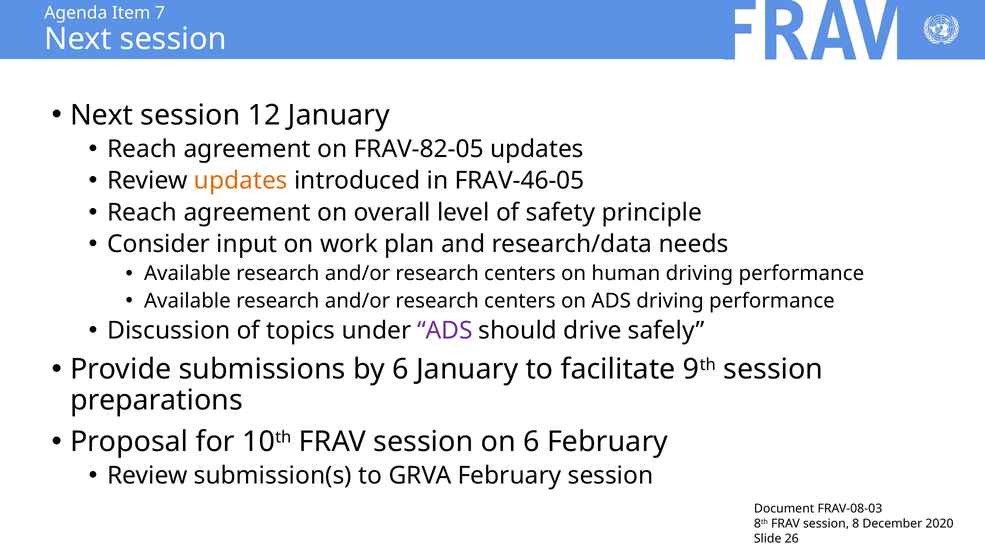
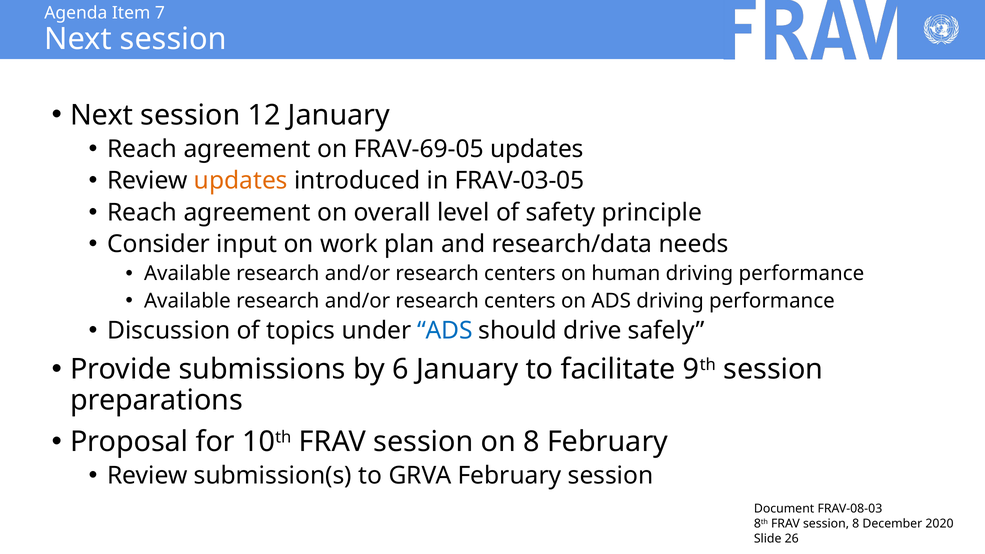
FRAV-82-05: FRAV-82-05 -> FRAV-69-05
FRAV-46-05: FRAV-46-05 -> FRAV-03-05
ADS at (445, 330) colour: purple -> blue
on 6: 6 -> 8
